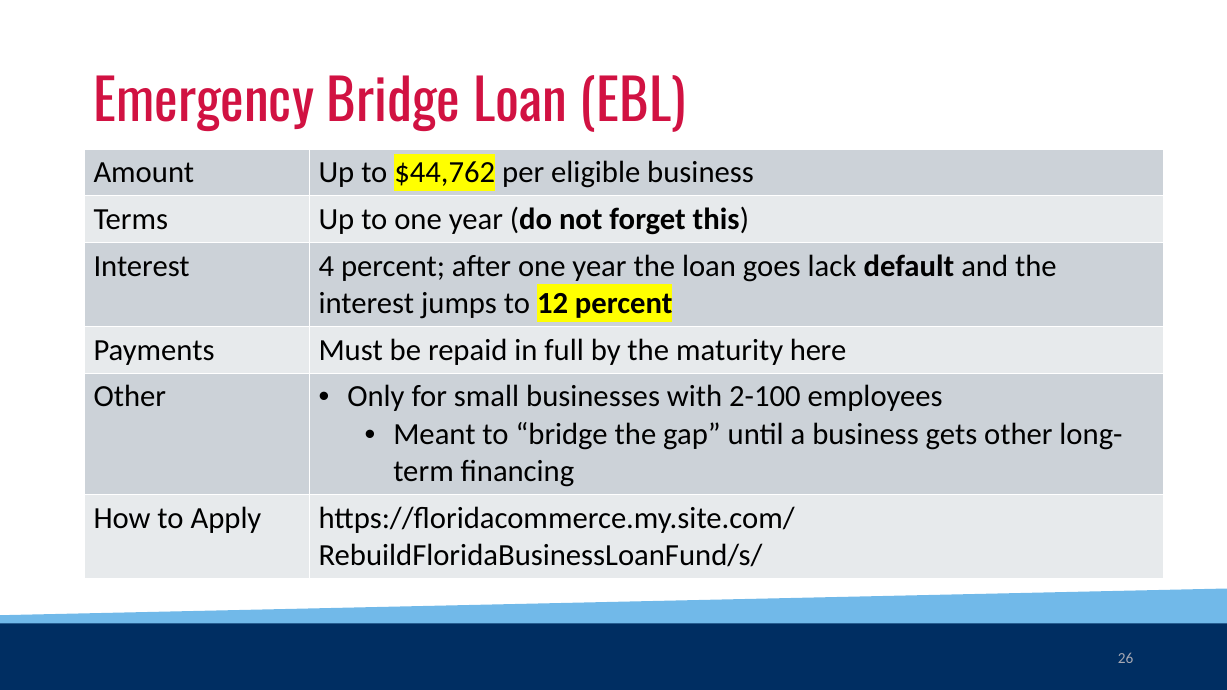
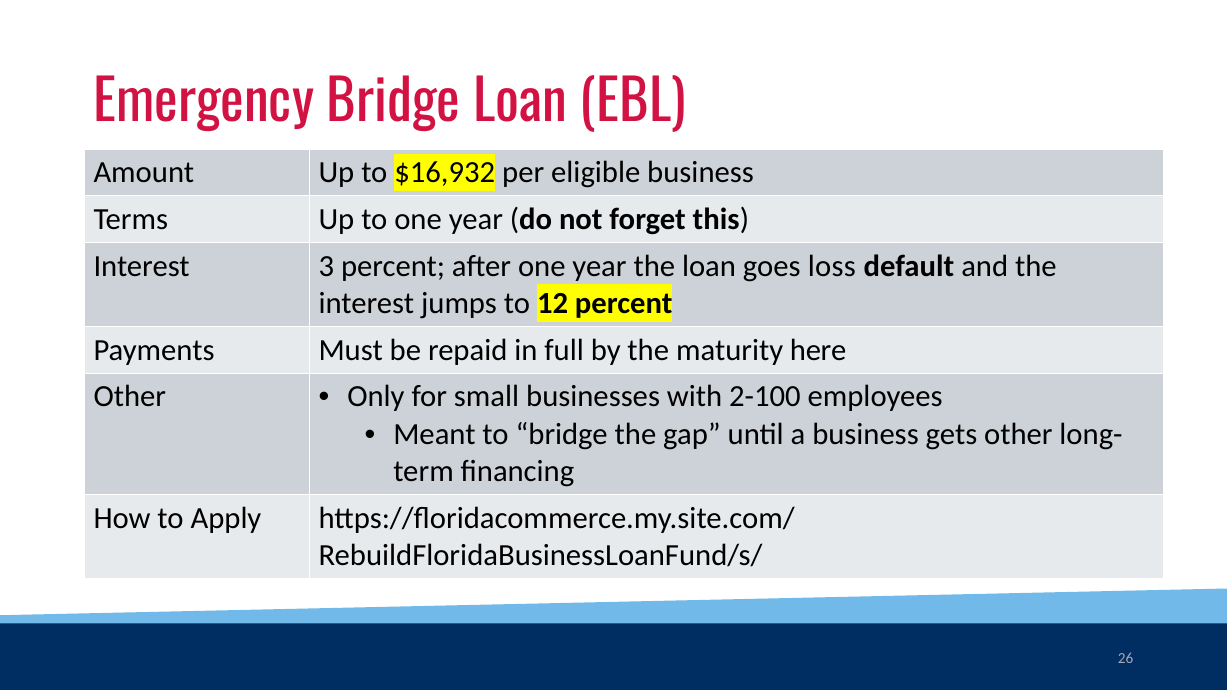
$44,762: $44,762 -> $16,932
4: 4 -> 3
lack: lack -> loss
